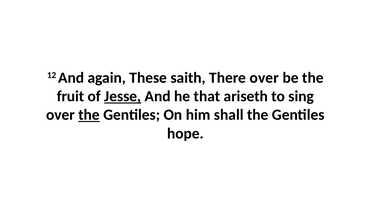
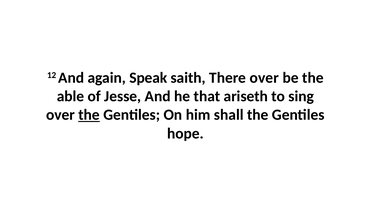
These: These -> Speak
fruit: fruit -> able
Jesse underline: present -> none
